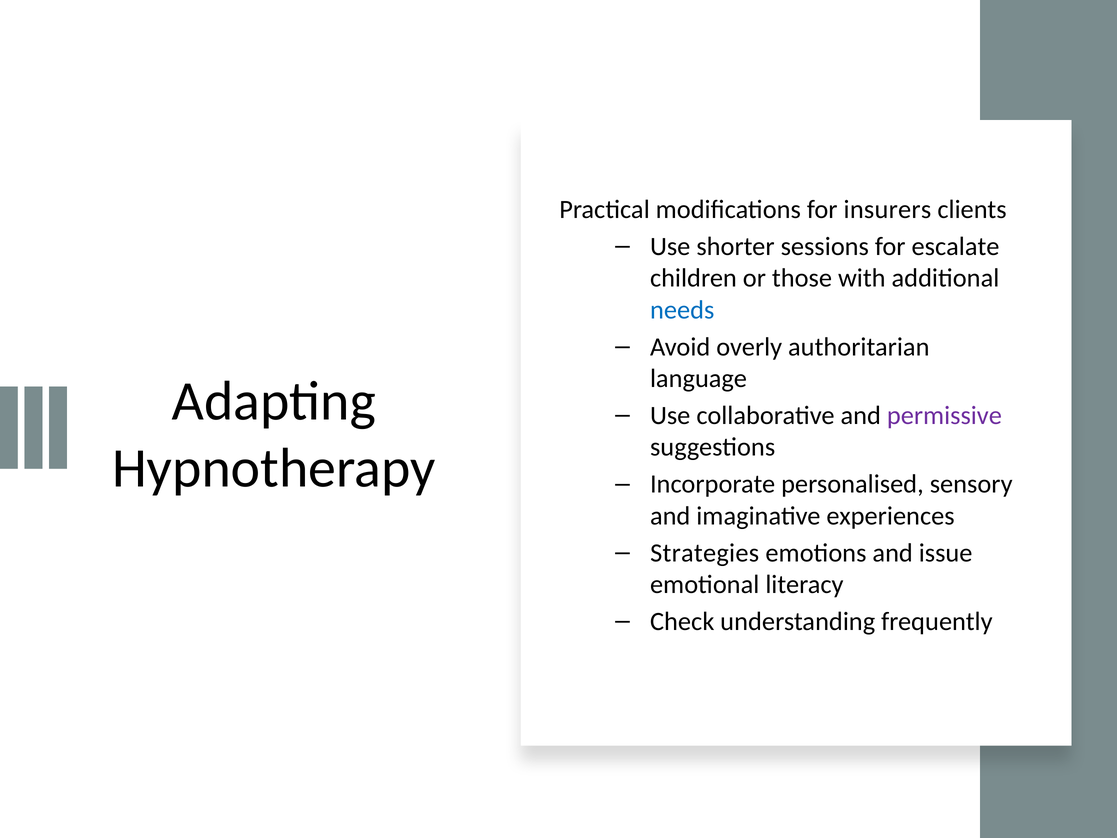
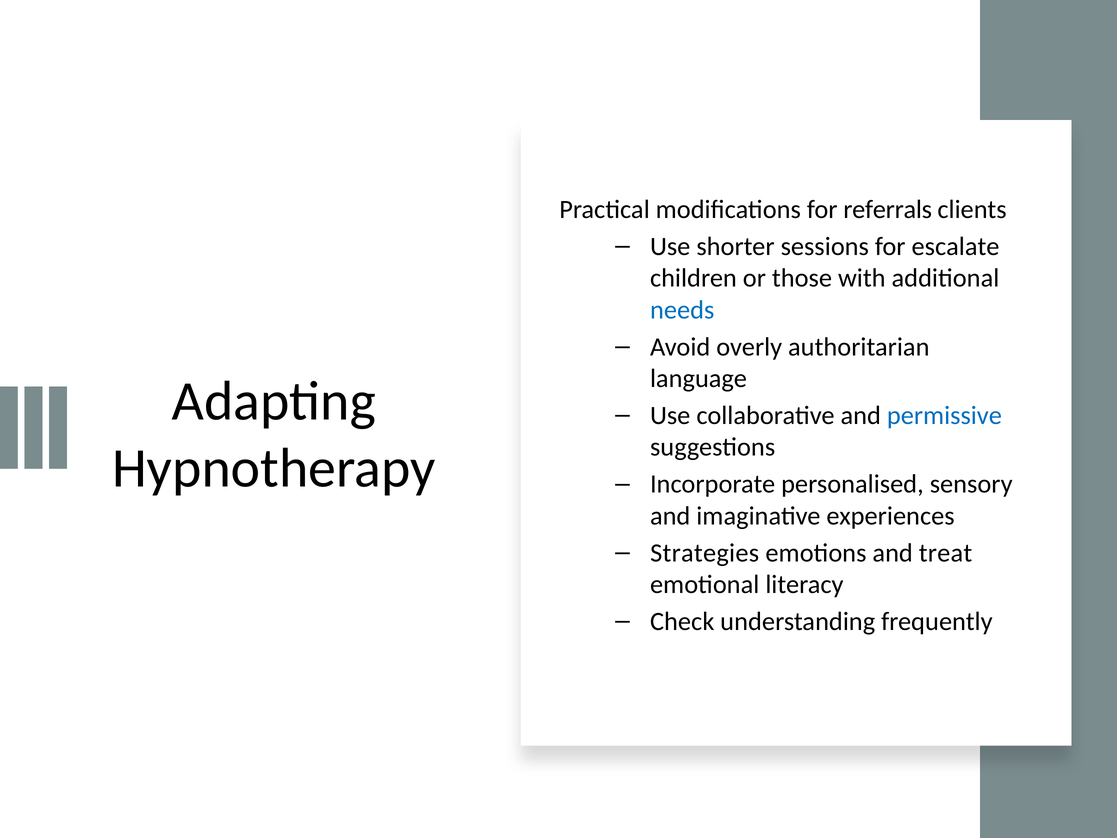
insurers: insurers -> referrals
permissive colour: purple -> blue
issue: issue -> treat
